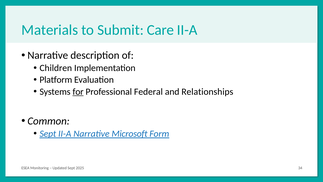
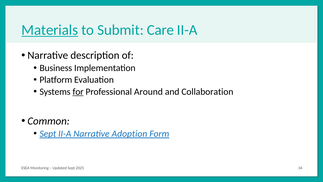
Materials underline: none -> present
Children: Children -> Business
Federal: Federal -> Around
Relationships: Relationships -> Collaboration
Microsoft: Microsoft -> Adoption
